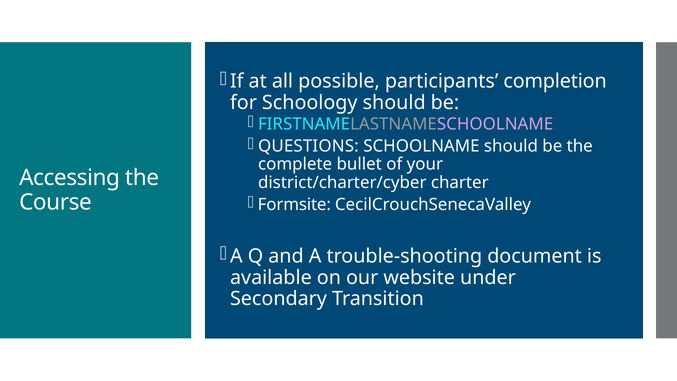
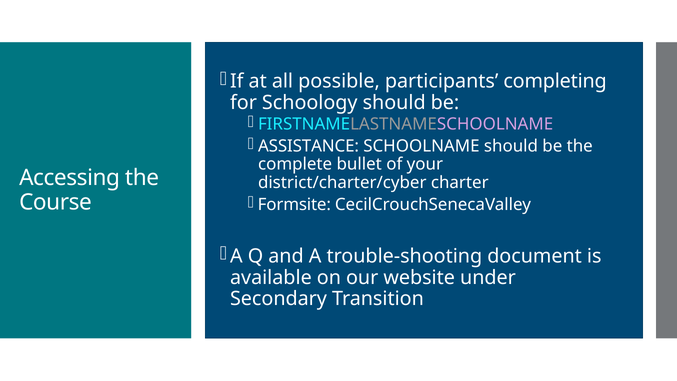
completion: completion -> completing
QUESTIONS: QUESTIONS -> ASSISTANCE
